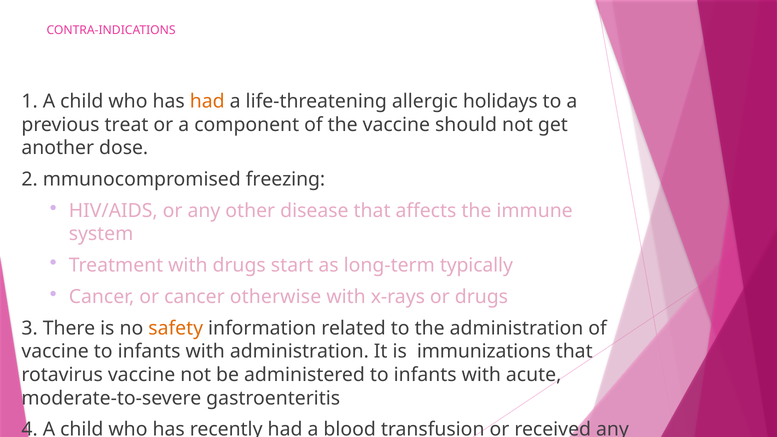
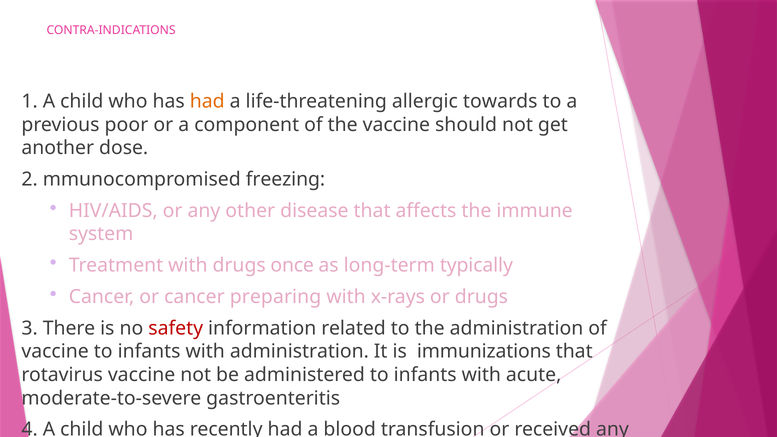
holidays: holidays -> towards
treat: treat -> poor
start: start -> once
otherwise: otherwise -> preparing
safety colour: orange -> red
